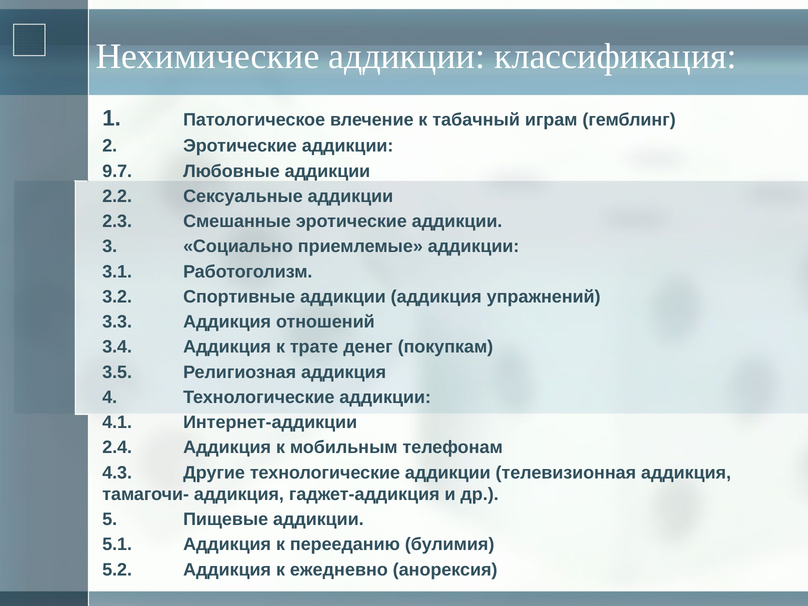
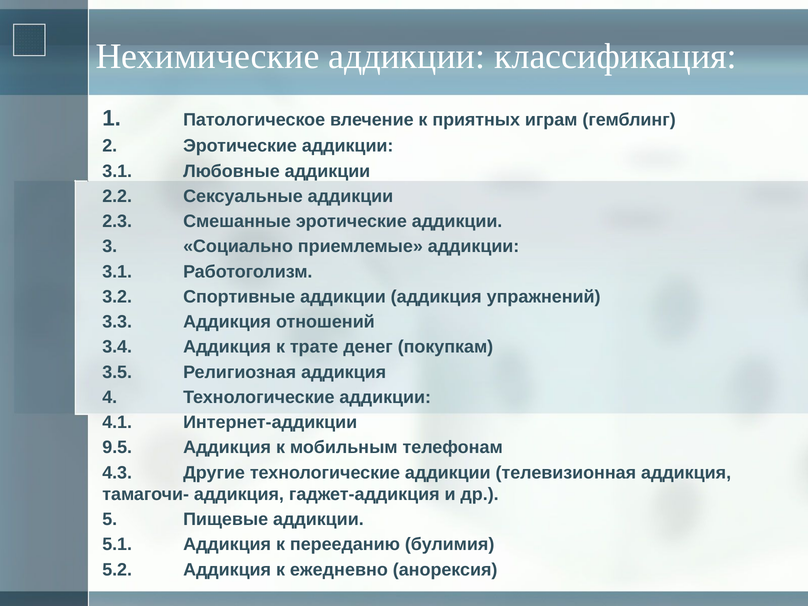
табачный: табачный -> приятных
9.7 at (117, 171): 9.7 -> 3.1
2.4: 2.4 -> 9.5
